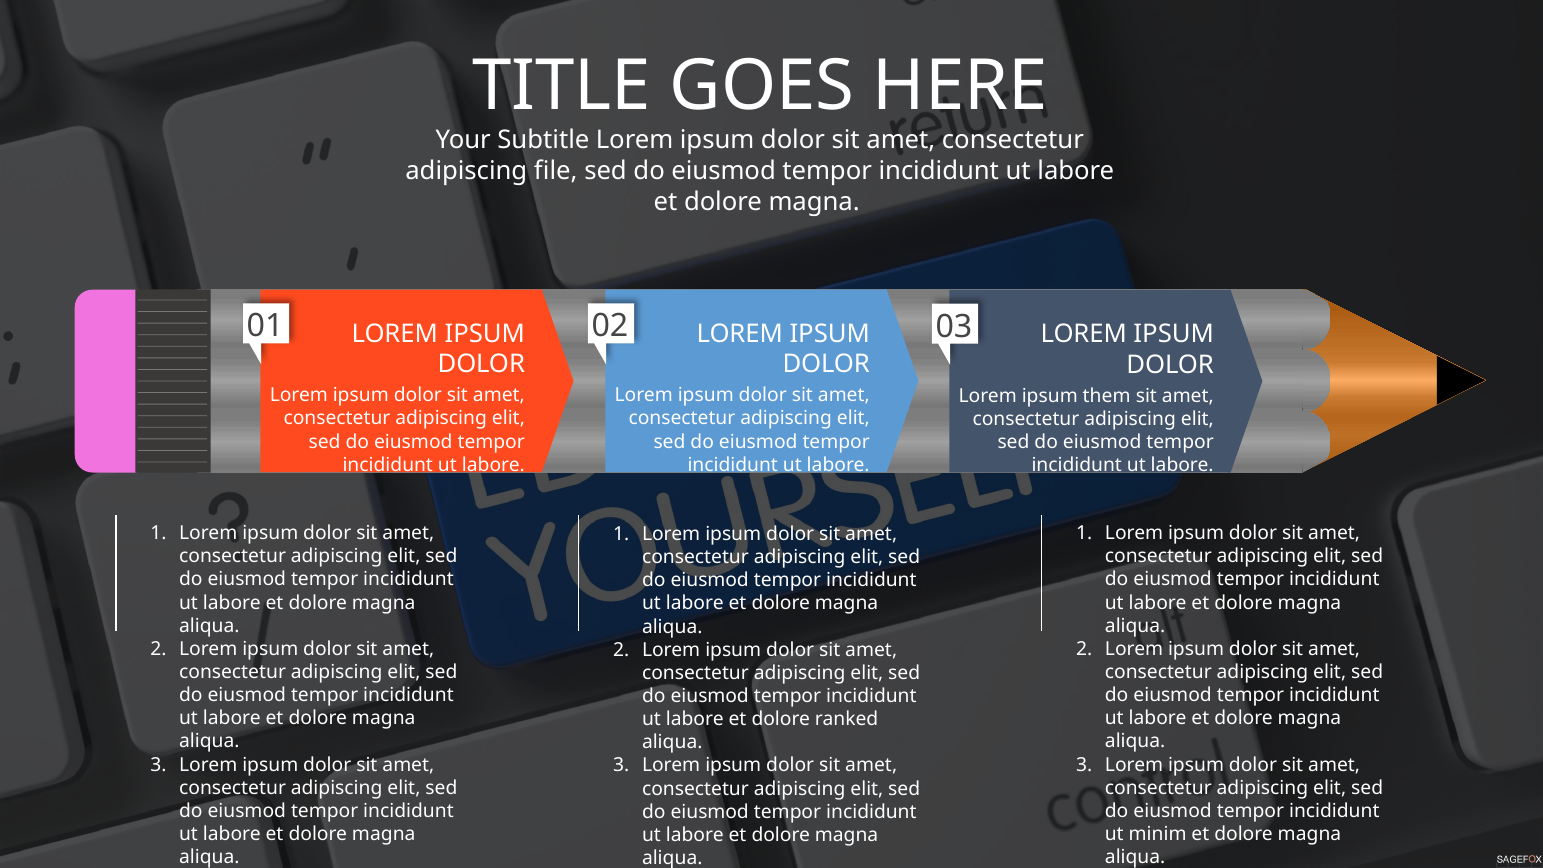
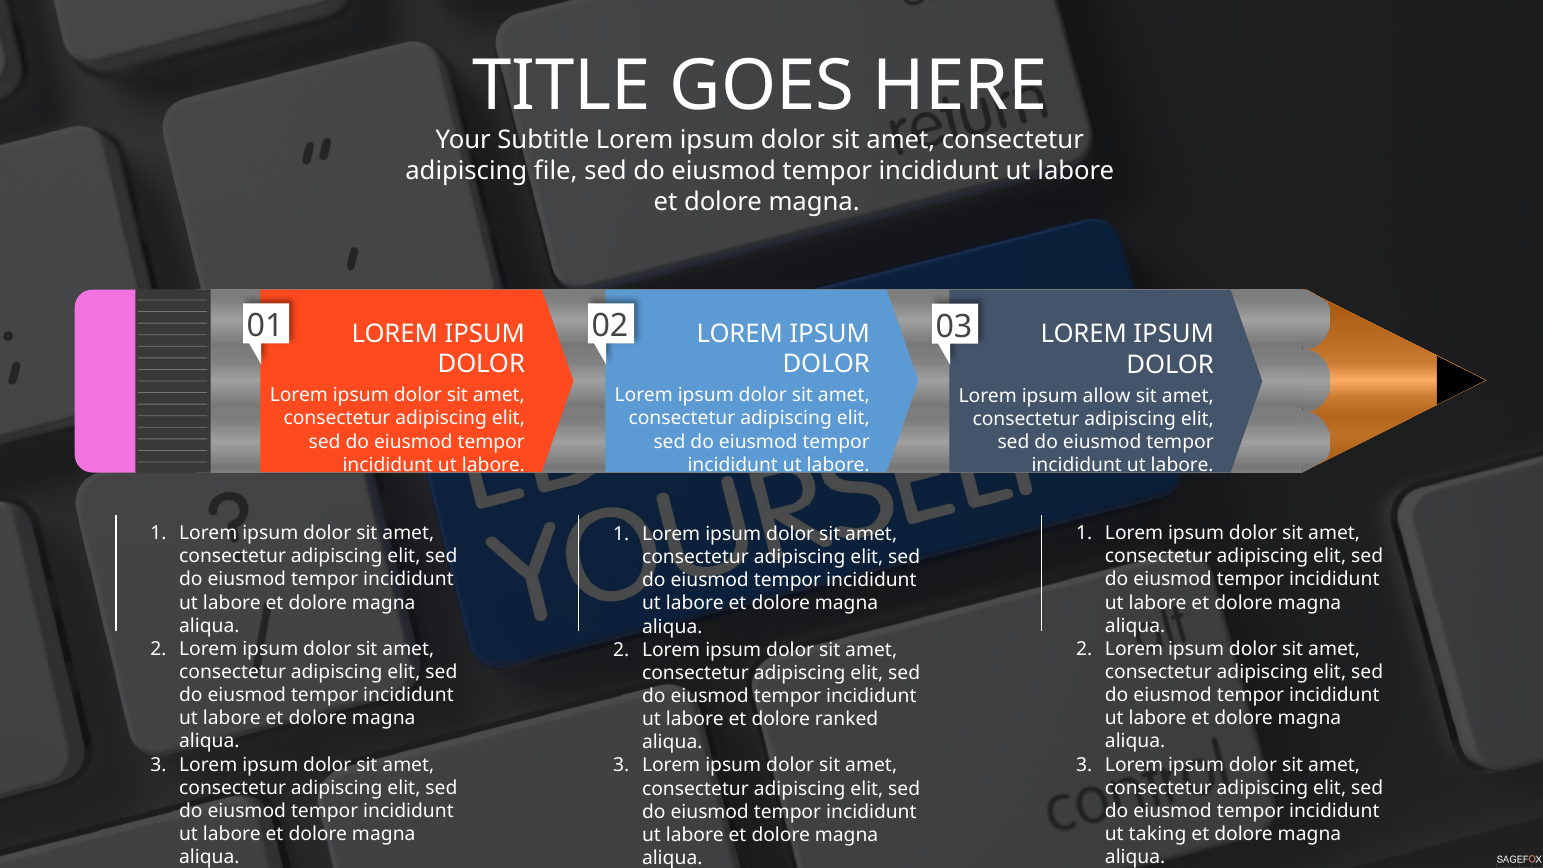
them: them -> allow
minim: minim -> taking
